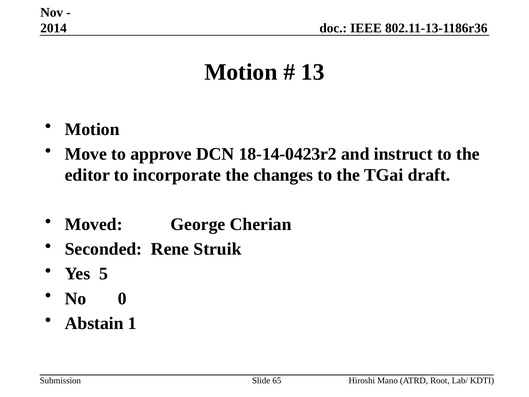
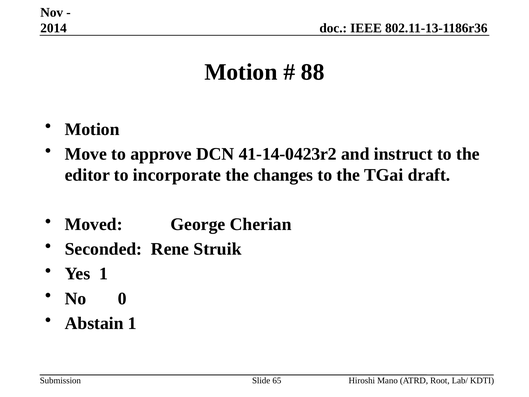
13: 13 -> 88
18-14-0423r2: 18-14-0423r2 -> 41-14-0423r2
Yes 5: 5 -> 1
